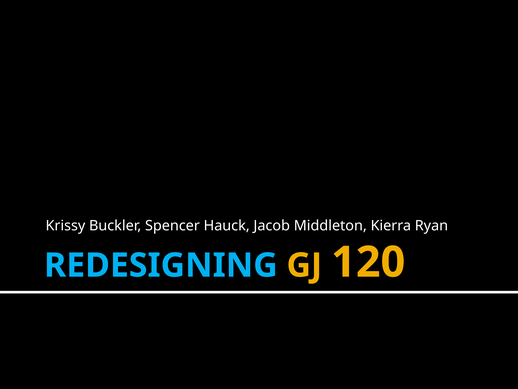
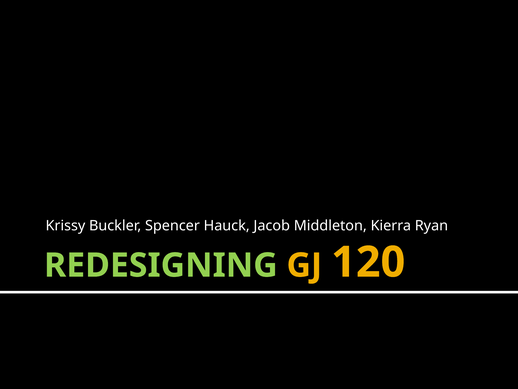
REDESIGNING colour: light blue -> light green
